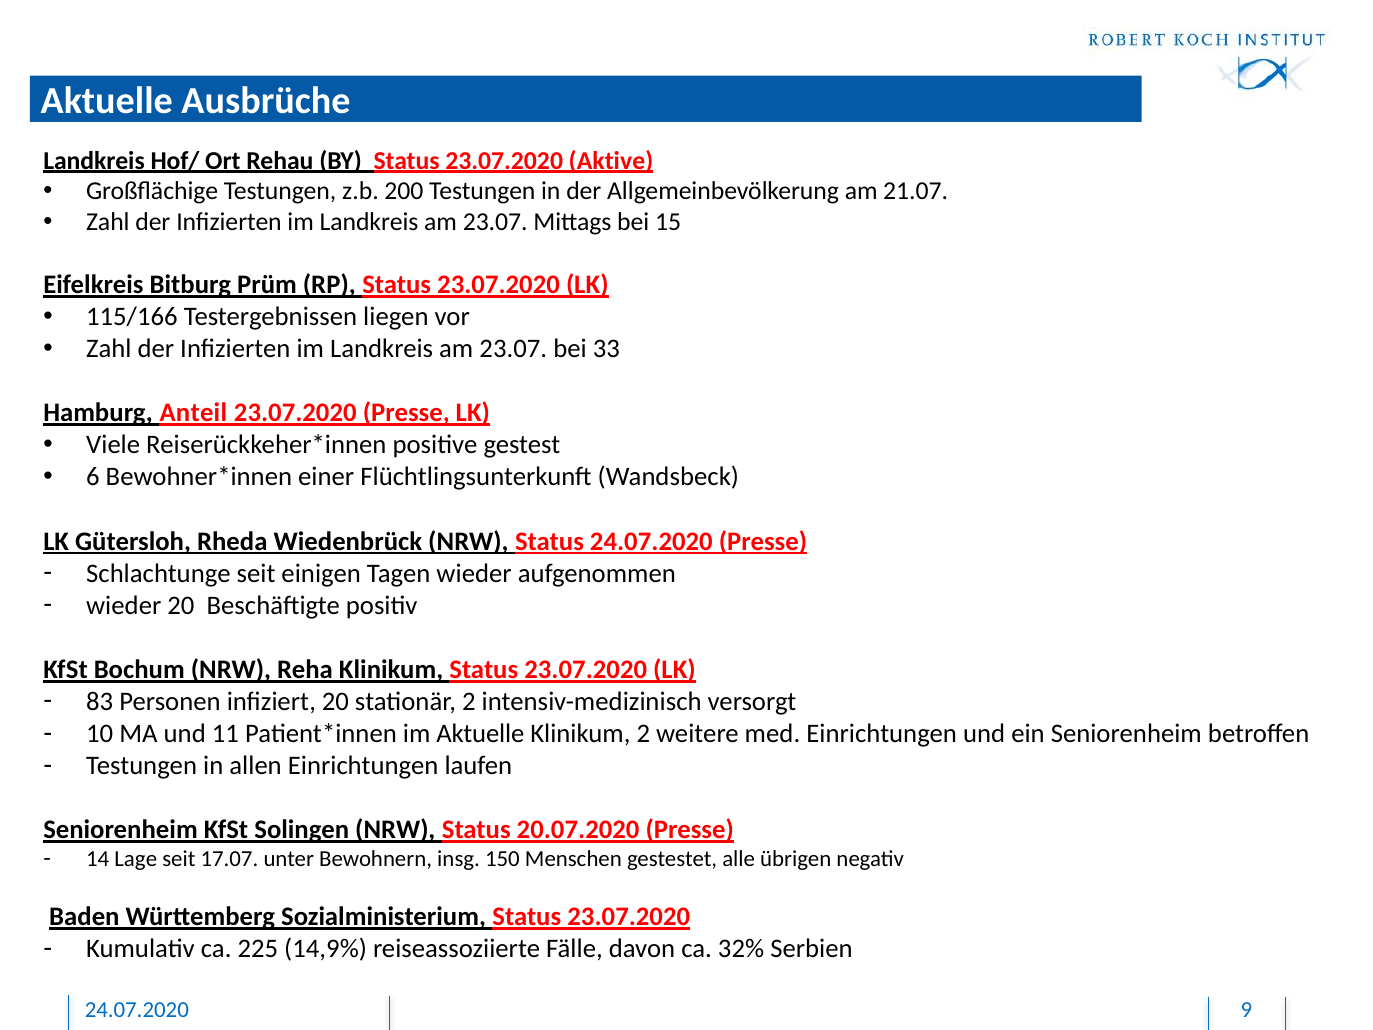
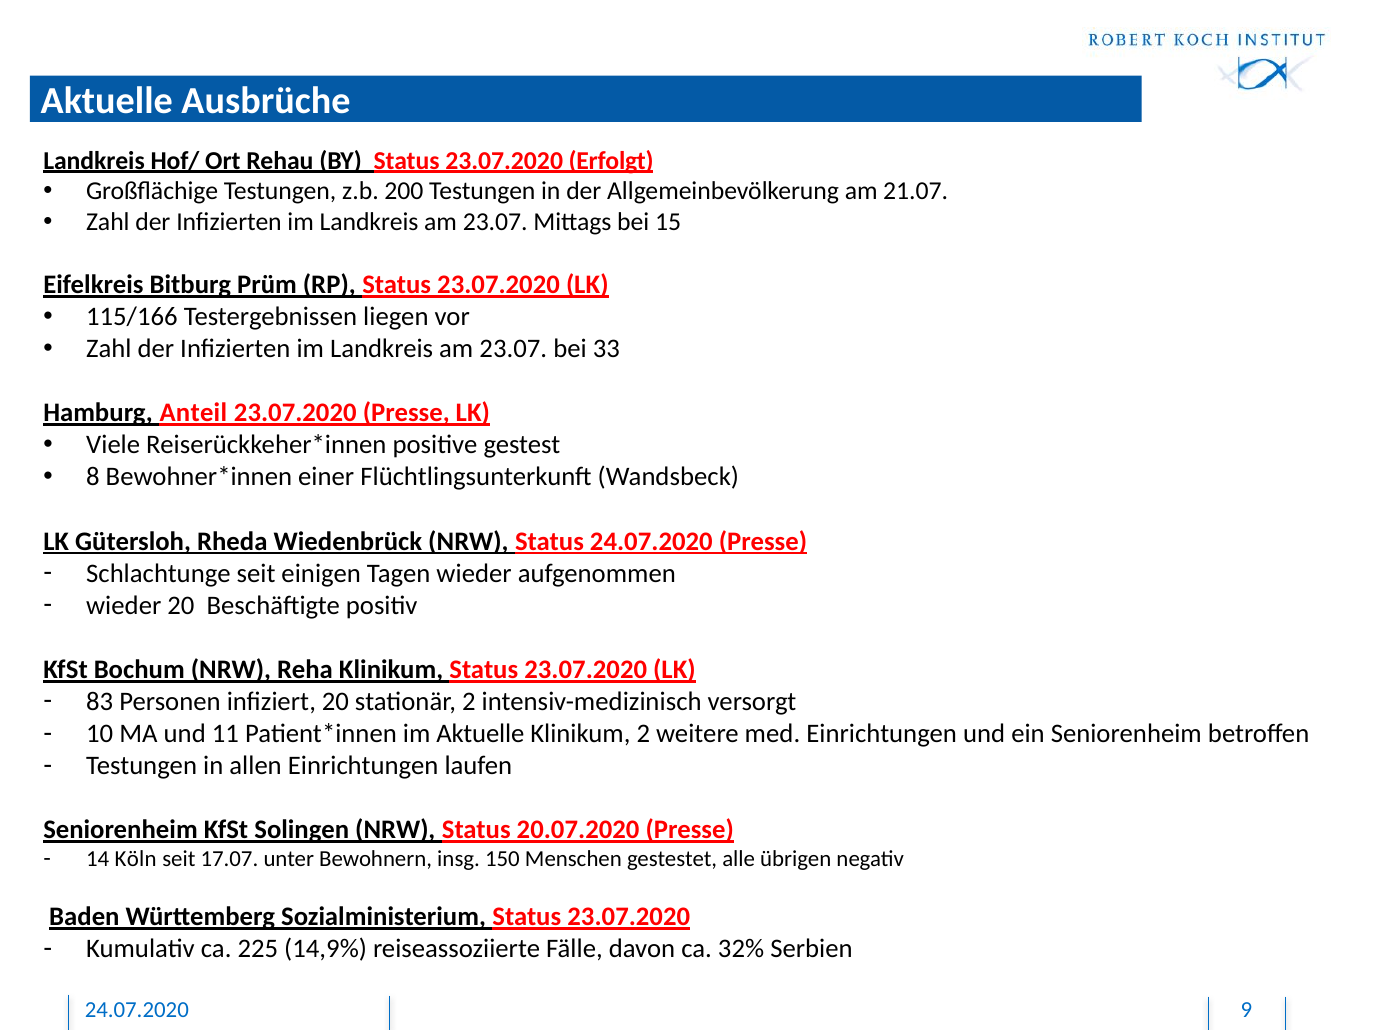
Aktive: Aktive -> Erfolgt
6: 6 -> 8
Lage: Lage -> Köln
